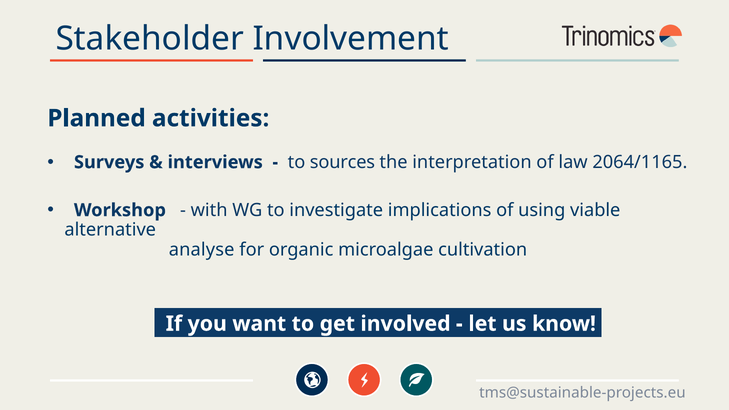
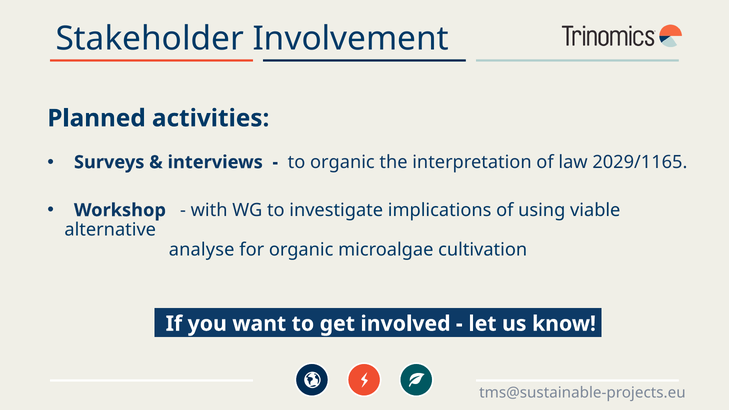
to sources: sources -> organic
2064/1165: 2064/1165 -> 2029/1165
